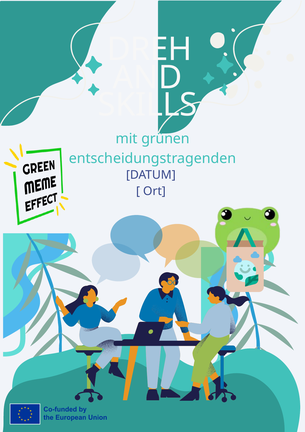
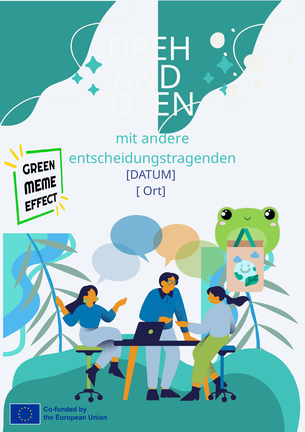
SKILLS: SKILLS -> IDEEN
grünen: grünen -> andere
